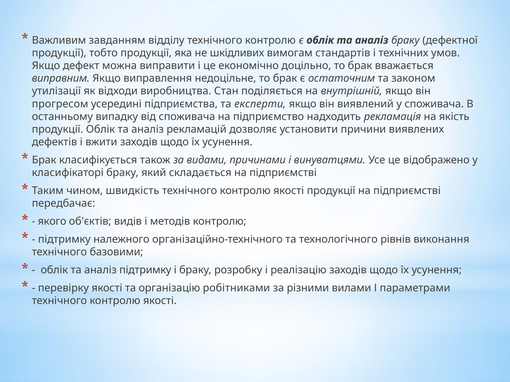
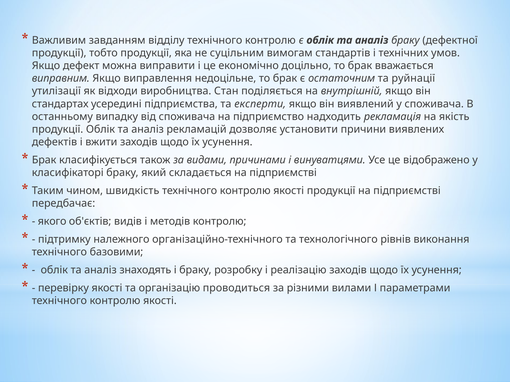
шкідливих: шкідливих -> суцільним
законом: законом -> руйнації
прогресом: прогресом -> стандартах
аналіз підтримку: підтримку -> знаходять
робітниками: робітниками -> проводиться
